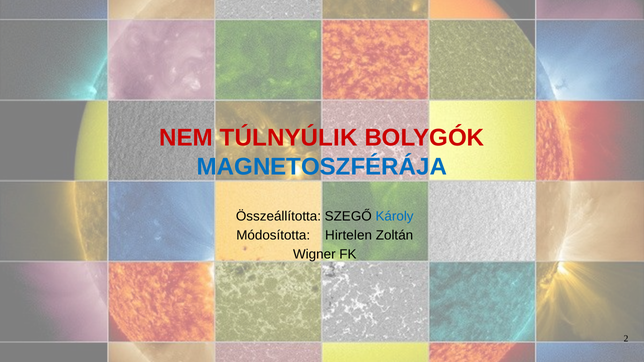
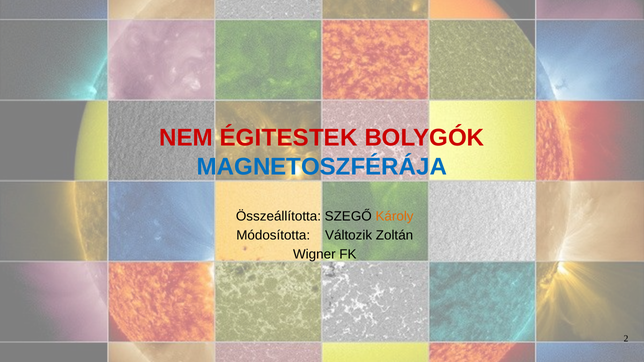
TÚLNYÚLIK: TÚLNYÚLIK -> ÉGITESTEK
Károly colour: blue -> orange
Hirtelen: Hirtelen -> Változik
